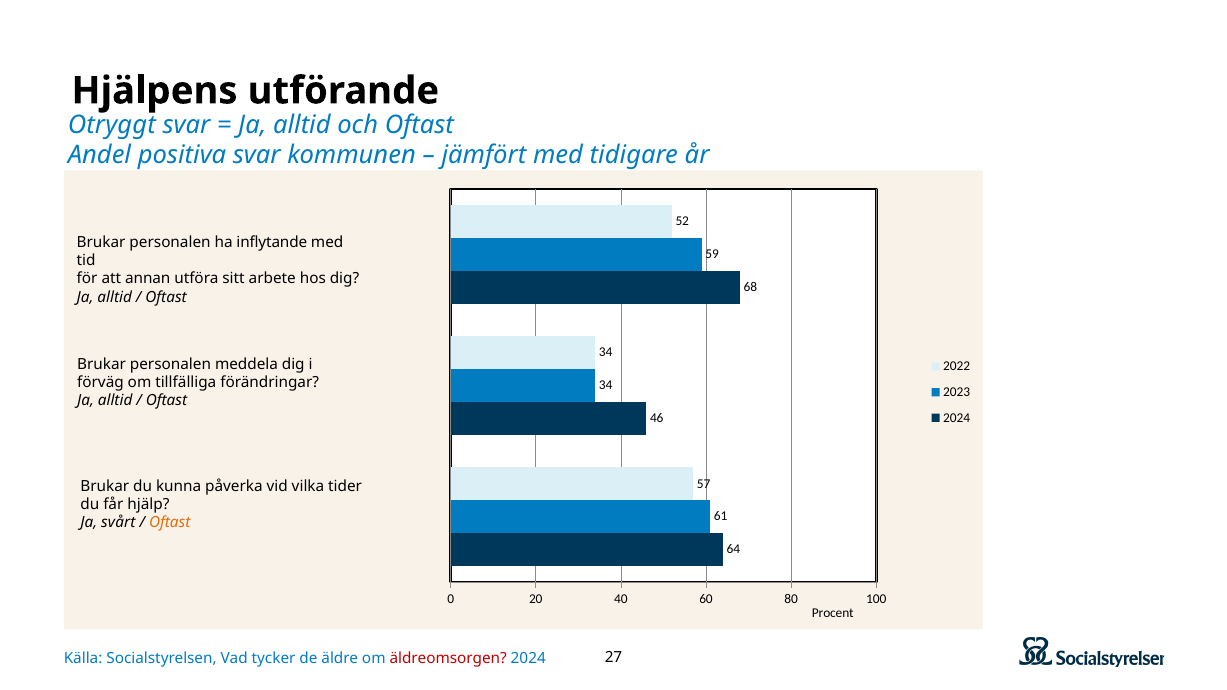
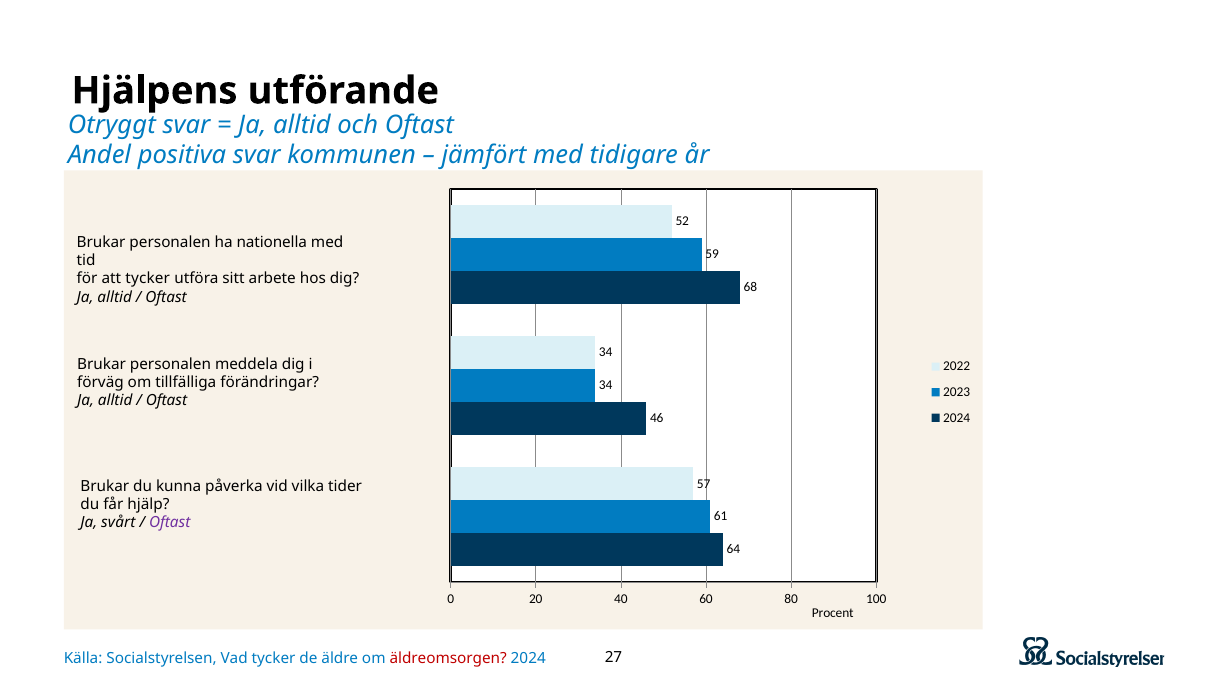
inflytande: inflytande -> nationella
att annan: annan -> tycker
Oftast at (170, 523) colour: orange -> purple
